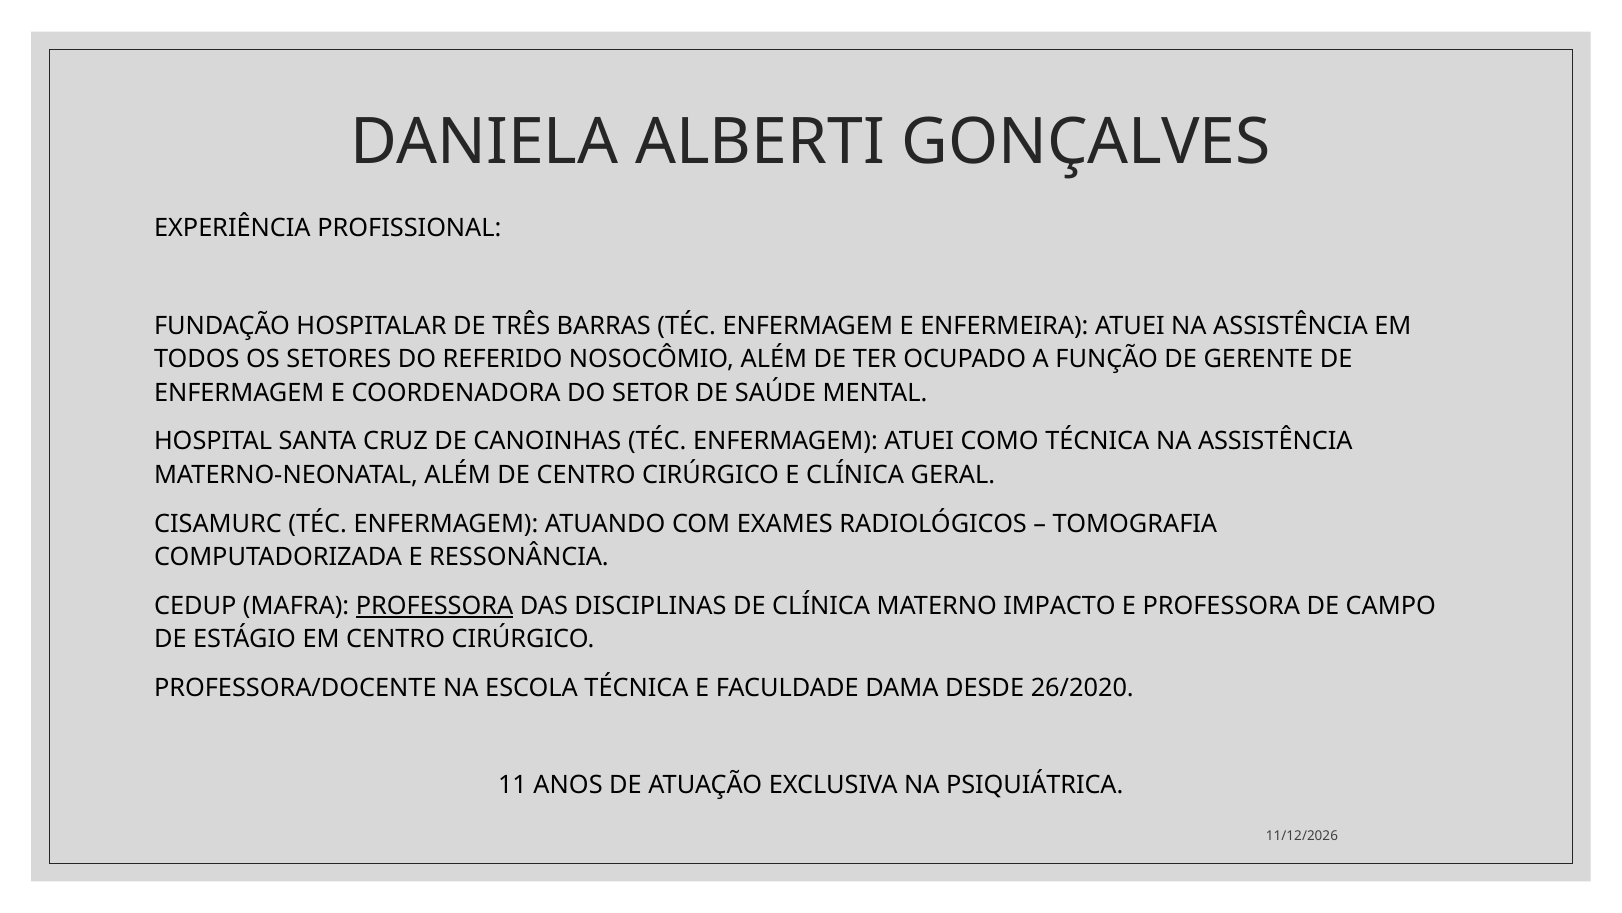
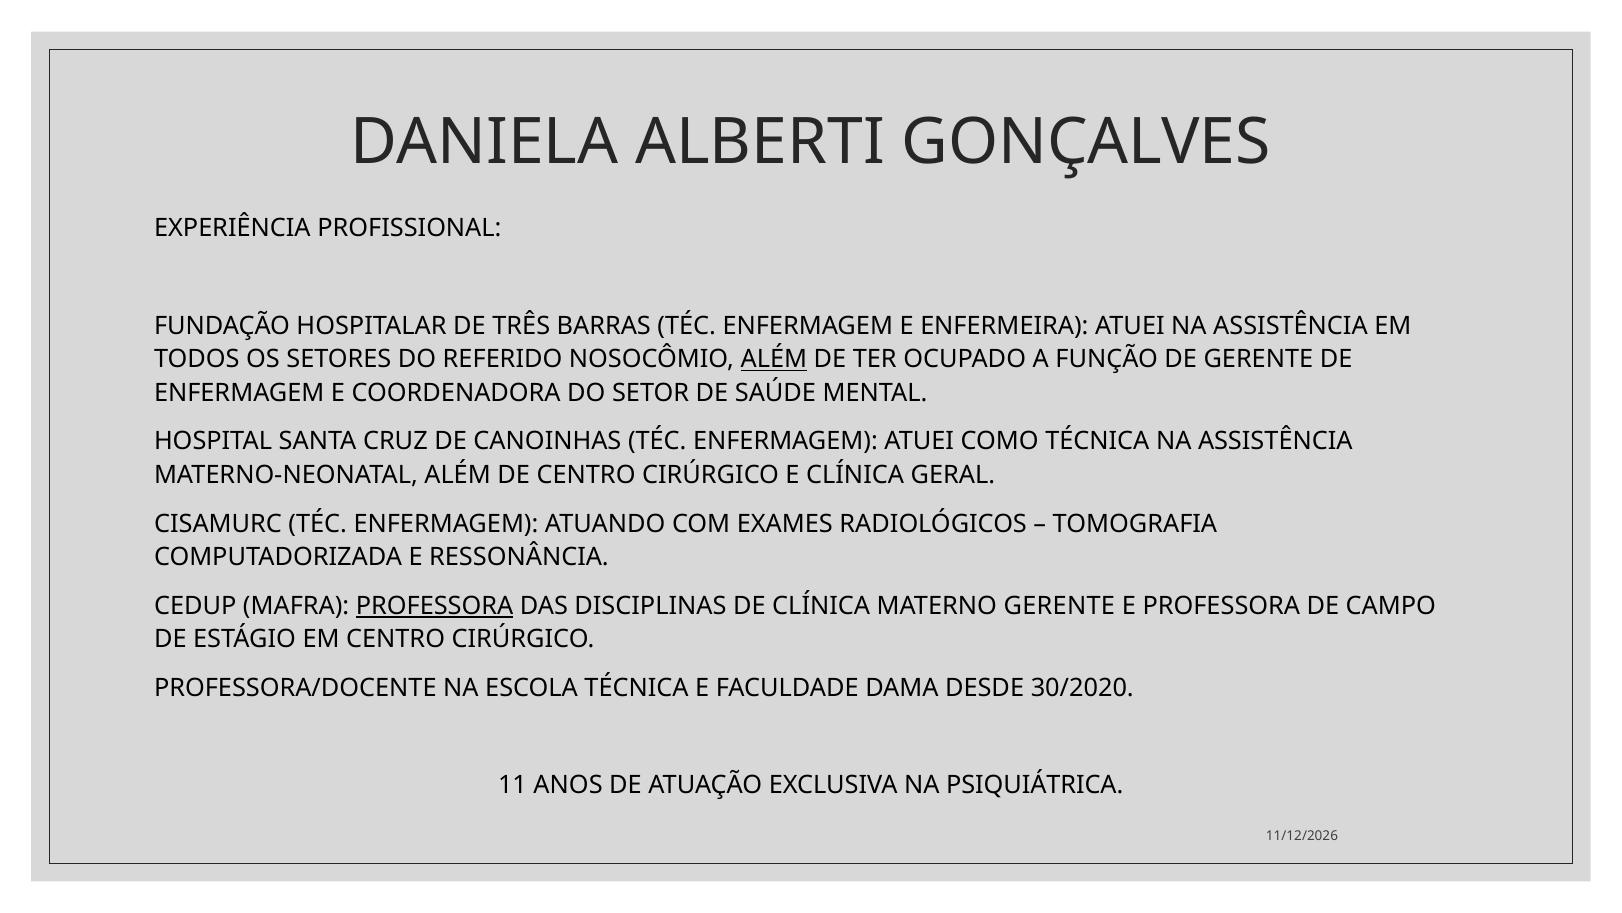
ALÉM at (774, 359) underline: none -> present
MATERNO IMPACTO: IMPACTO -> GERENTE
26/2020: 26/2020 -> 30/2020
